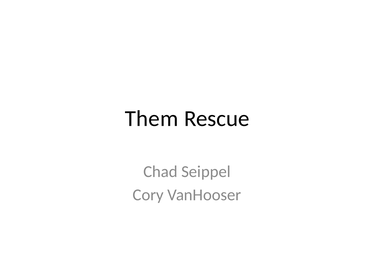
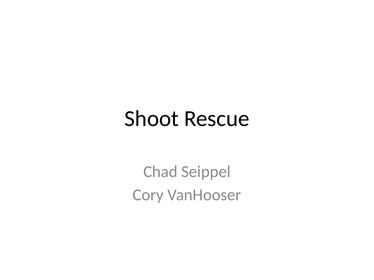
Them: Them -> Shoot
